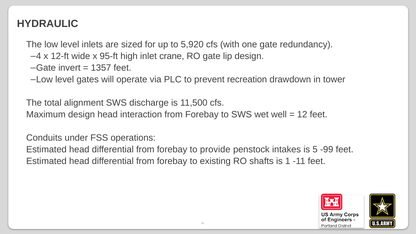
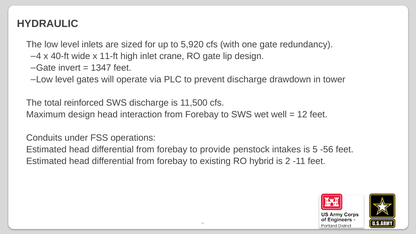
12-ft: 12-ft -> 40-ft
95-ft: 95-ft -> 11-ft
1357: 1357 -> 1347
prevent recreation: recreation -> discharge
alignment: alignment -> reinforced
-99: -99 -> -56
shafts: shafts -> hybrid
1: 1 -> 2
